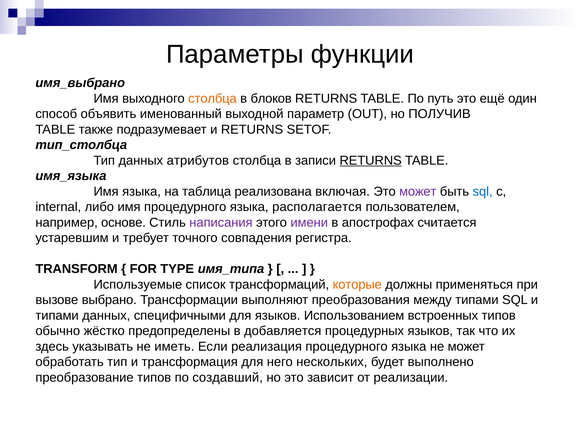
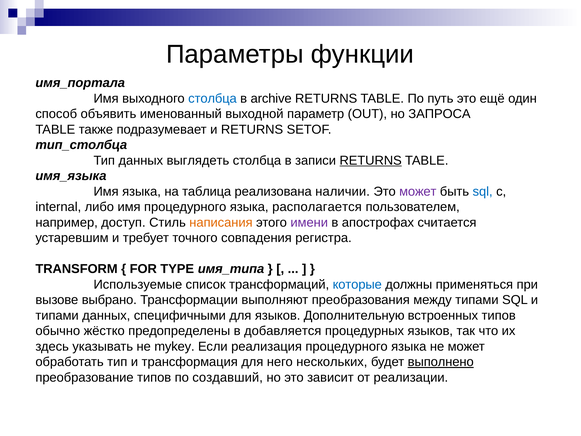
имя_выбрано: имя_выбрано -> имя_портала
столбца at (212, 98) colour: orange -> blue
блоков: блоков -> archive
ПОЛУЧИВ: ПОЛУЧИВ -> ЗАПРОСА
атрибутов: атрибутов -> выглядеть
включая: включая -> наличии
основе: основе -> доступ
написания colour: purple -> orange
которые colour: orange -> blue
Использованием: Использованием -> Дополнительную
иметь: иметь -> mykey
выполнено underline: none -> present
